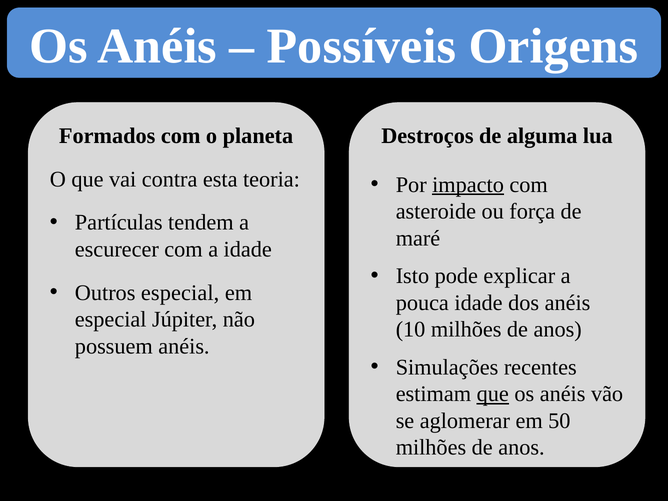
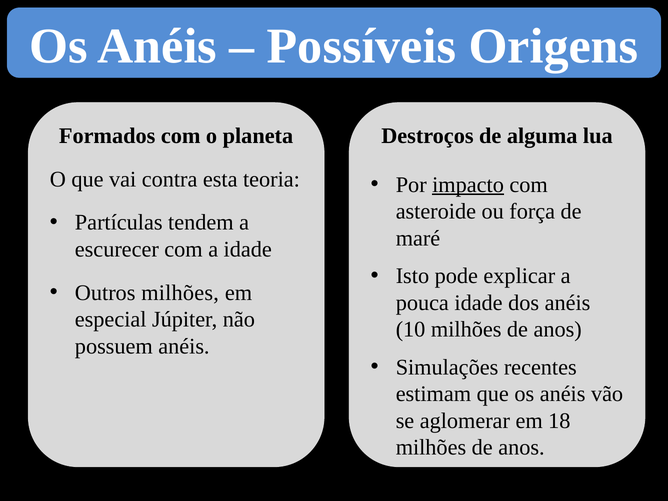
Outros especial: especial -> milhões
que at (493, 394) underline: present -> none
50: 50 -> 18
